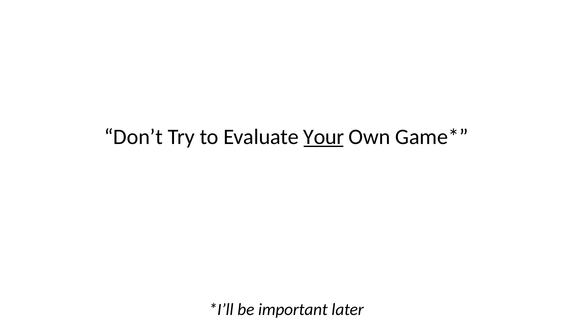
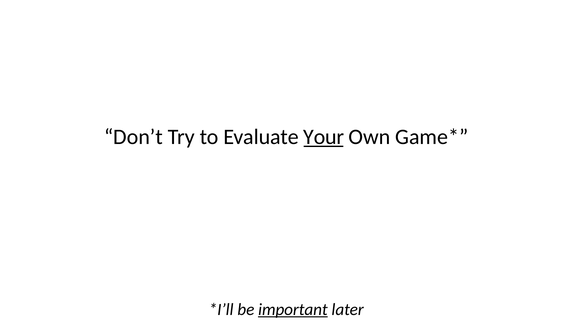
important underline: none -> present
